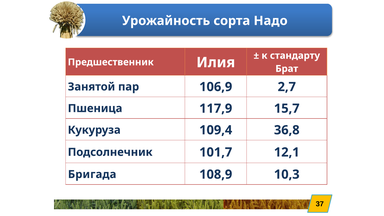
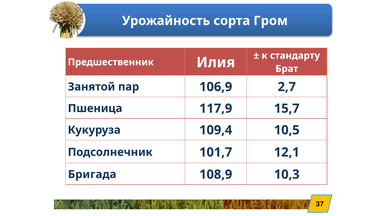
Надо: Надо -> Гром
36,8: 36,8 -> 10,5
